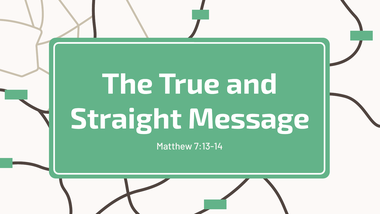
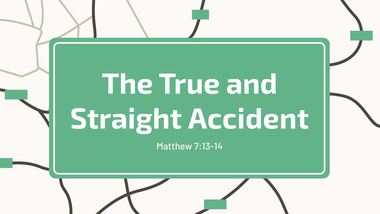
Message: Message -> Accident
